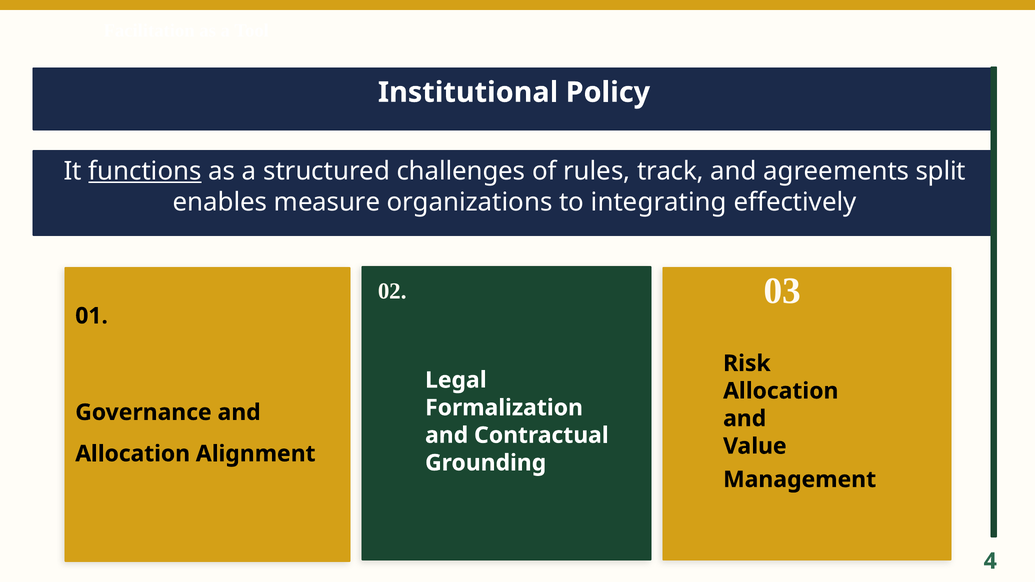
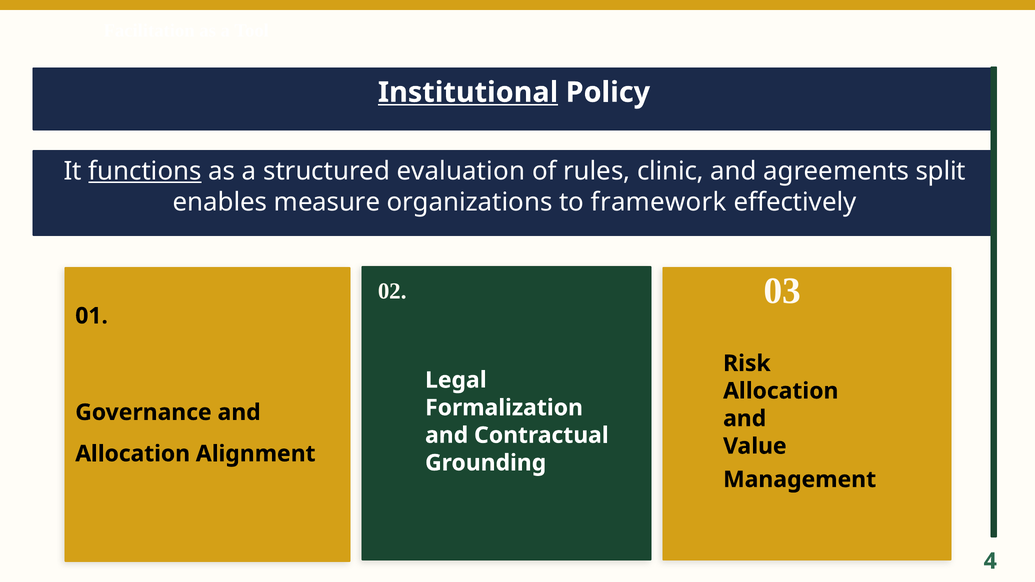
Institutional underline: none -> present
challenges: challenges -> evaluation
track: track -> clinic
integrating: integrating -> framework
